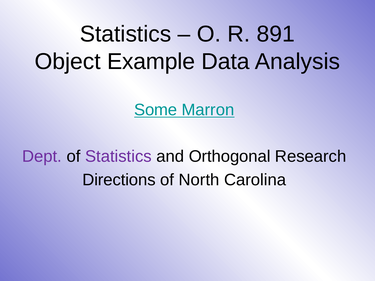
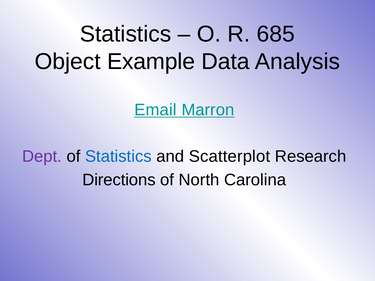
891: 891 -> 685
Some: Some -> Email
Statistics at (118, 157) colour: purple -> blue
Orthogonal: Orthogonal -> Scatterplot
